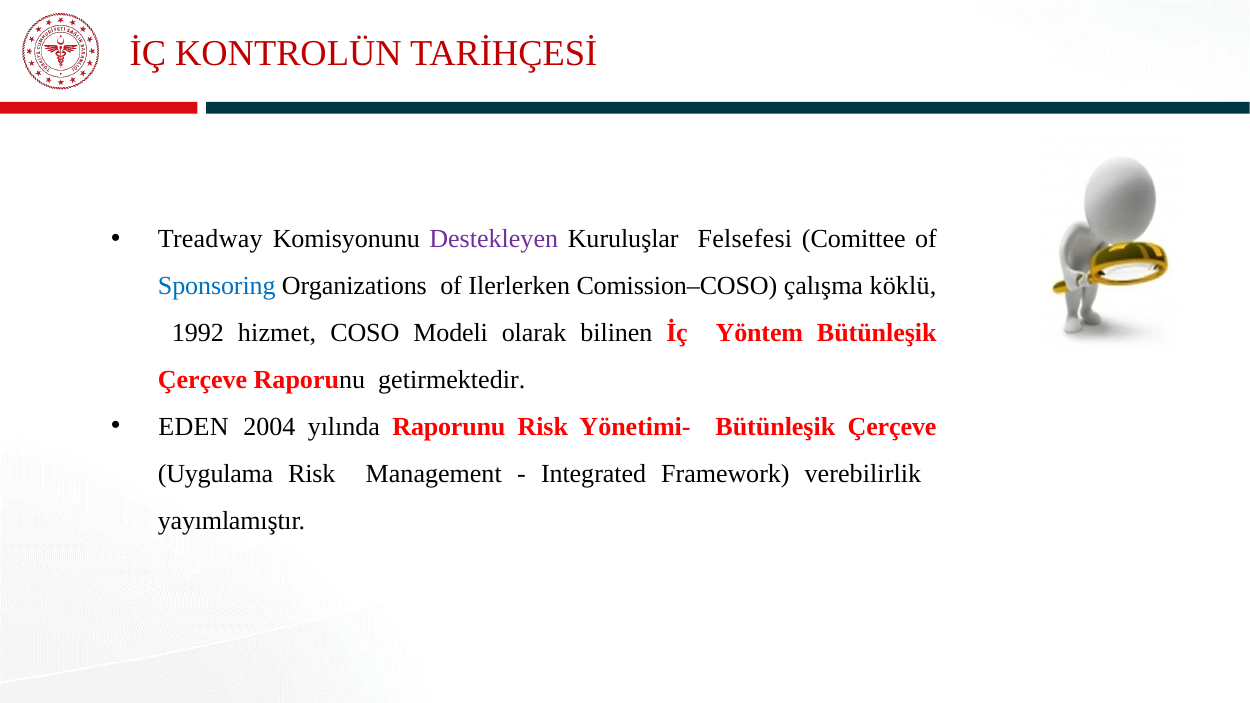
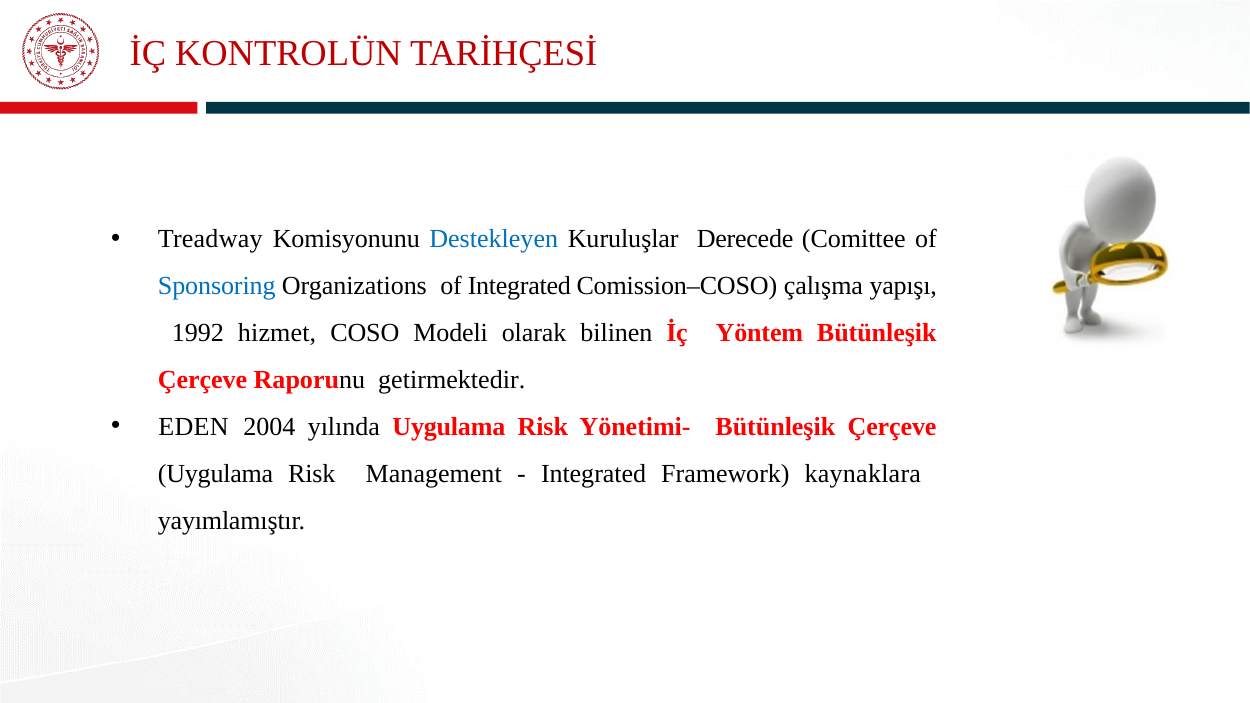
Destekleyen colour: purple -> blue
Felsefesi: Felsefesi -> Derecede
of Ilerlerken: Ilerlerken -> Integrated
köklü: köklü -> yapışı
yılında Raporunu: Raporunu -> Uygulama
verebilirlik: verebilirlik -> kaynaklara
